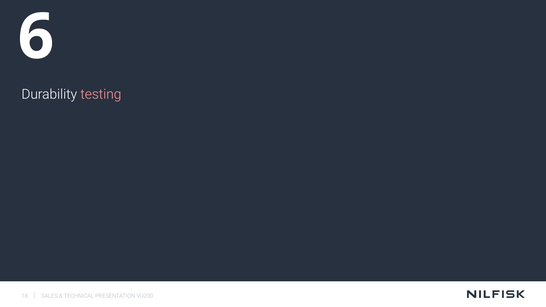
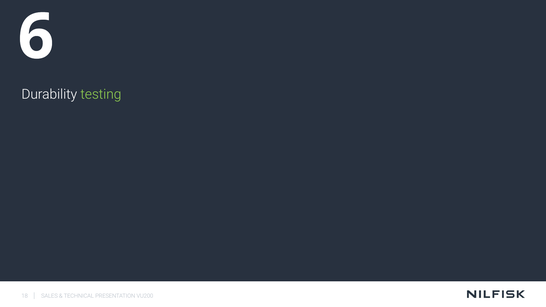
testing colour: pink -> light green
